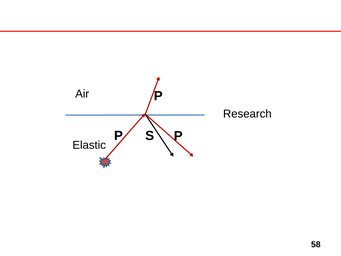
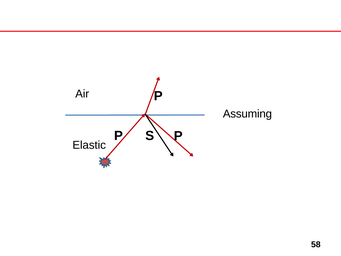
Research: Research -> Assuming
